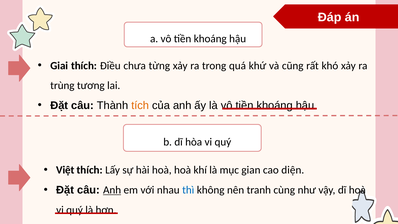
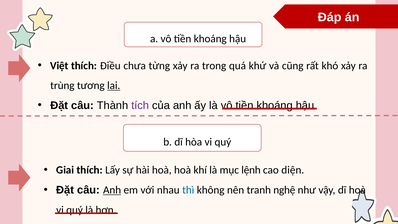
Giai: Giai -> Việt
lai underline: none -> present
tích colour: orange -> purple
Việt: Việt -> Giai
gian: gian -> lệnh
cùng: cùng -> nghệ
